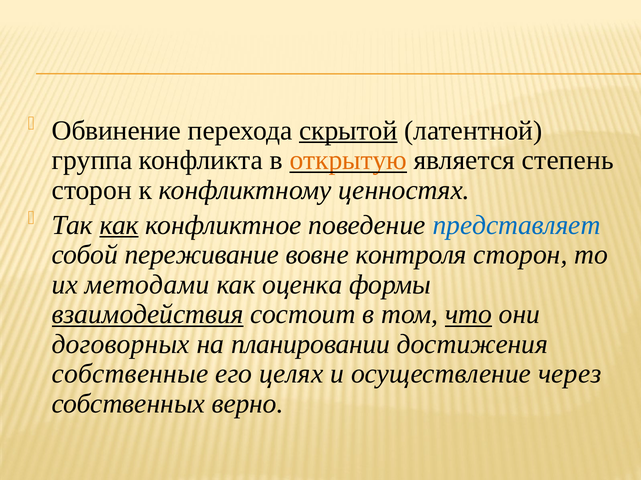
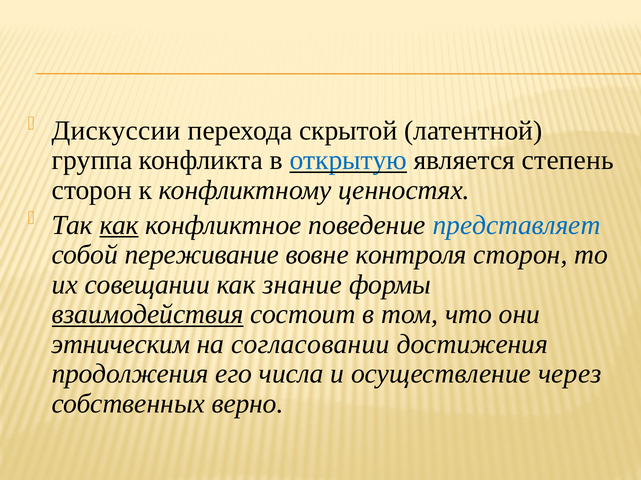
Обвинение: Обвинение -> Дискуссии
скрытой underline: present -> none
открытую colour: orange -> blue
методами: методами -> совещании
оценка: оценка -> знание
что underline: present -> none
договорных: договорных -> этническим
планировании: планировании -> согласовании
собственные: собственные -> продолжения
целях: целях -> числа
